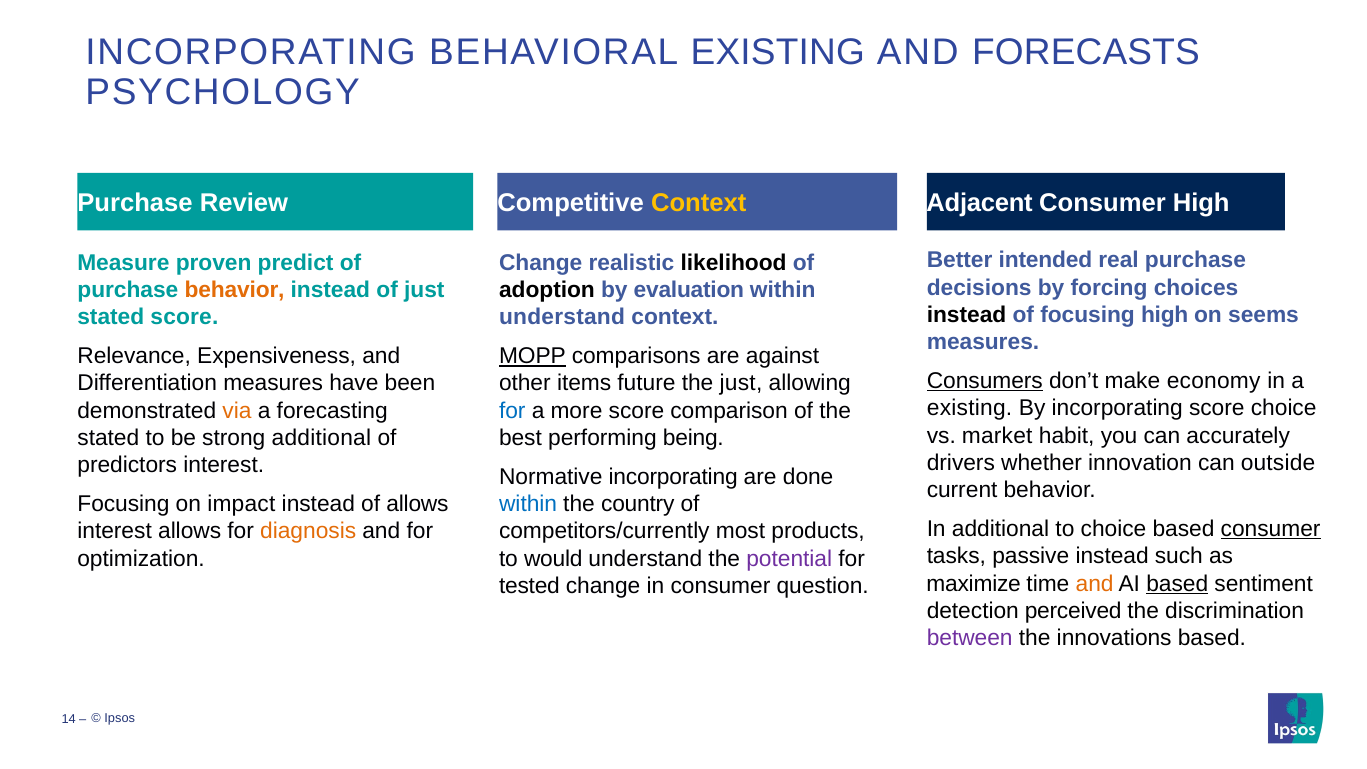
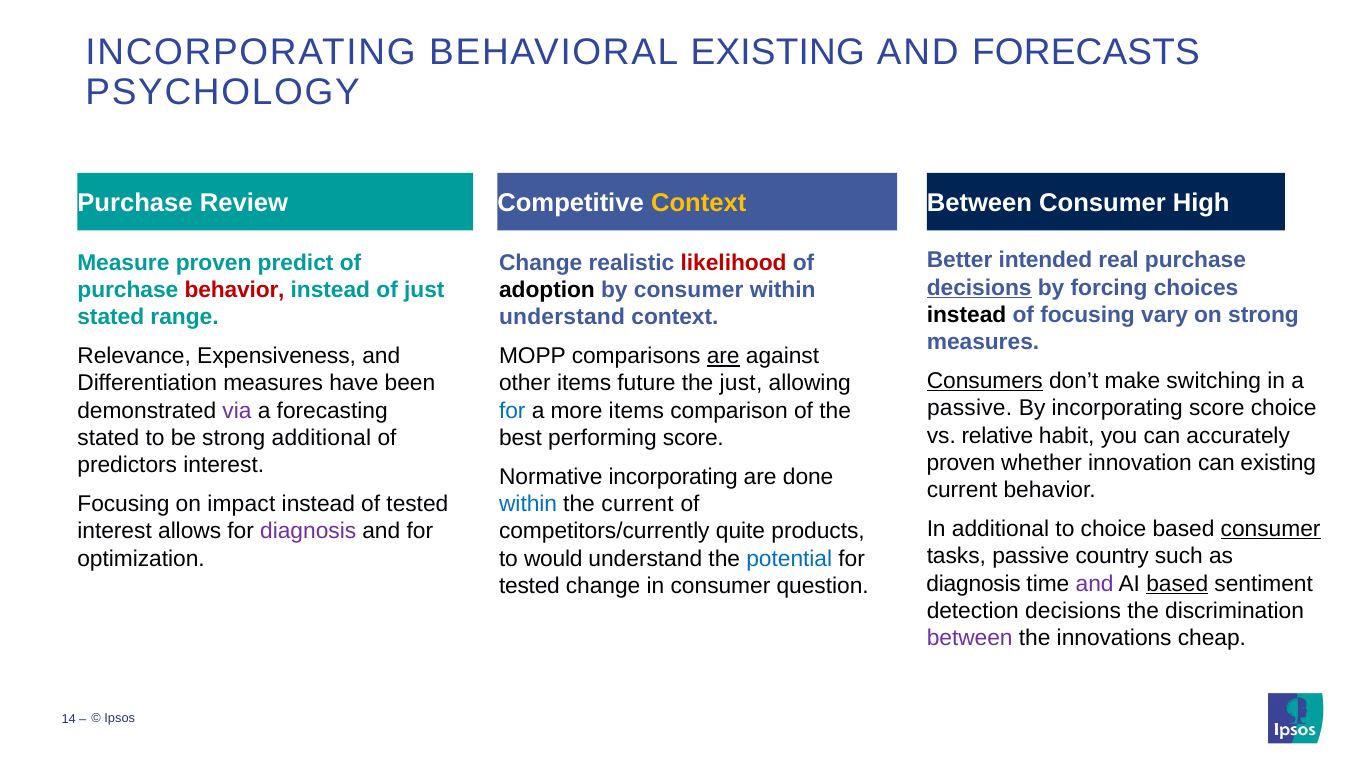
Adjacent at (980, 203): Adjacent -> Between
likelihood colour: black -> red
decisions at (979, 288) underline: none -> present
by evaluation: evaluation -> consumer
behavior at (235, 290) colour: orange -> red
focusing high: high -> vary
on seems: seems -> strong
stated score: score -> range
MOPP underline: present -> none
are at (723, 356) underline: none -> present
economy: economy -> switching
existing at (970, 408): existing -> passive
via colour: orange -> purple
more score: score -> items
market: market -> relative
performing being: being -> score
drivers at (961, 463): drivers -> proven
can outside: outside -> existing
the country: country -> current
of allows: allows -> tested
most: most -> quite
diagnosis at (308, 531) colour: orange -> purple
passive instead: instead -> country
potential colour: purple -> blue
maximize at (974, 584): maximize -> diagnosis
and at (1095, 584) colour: orange -> purple
detection perceived: perceived -> decisions
innovations based: based -> cheap
